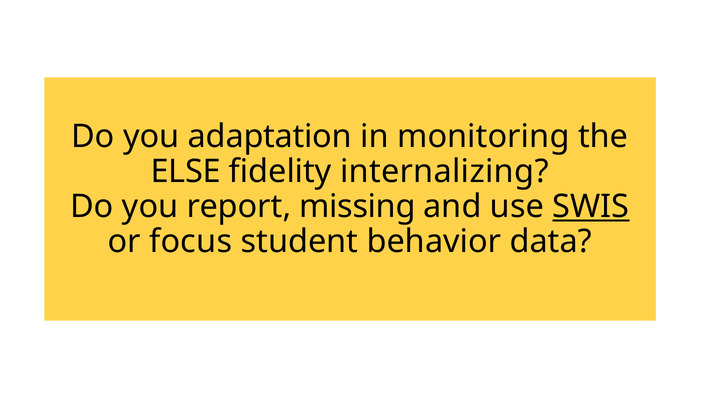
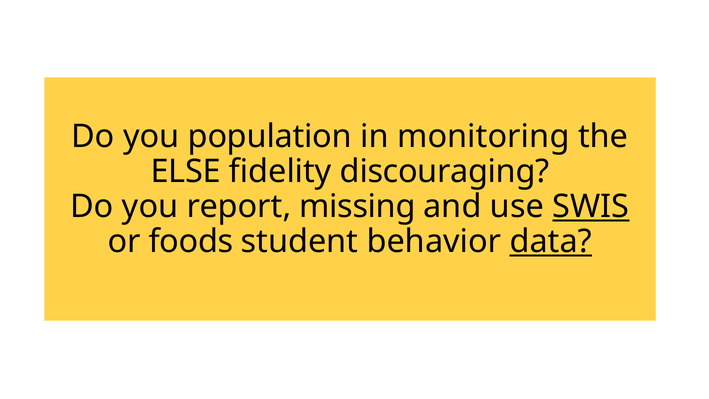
adaptation: adaptation -> population
internalizing: internalizing -> discouraging
focus: focus -> foods
data underline: none -> present
